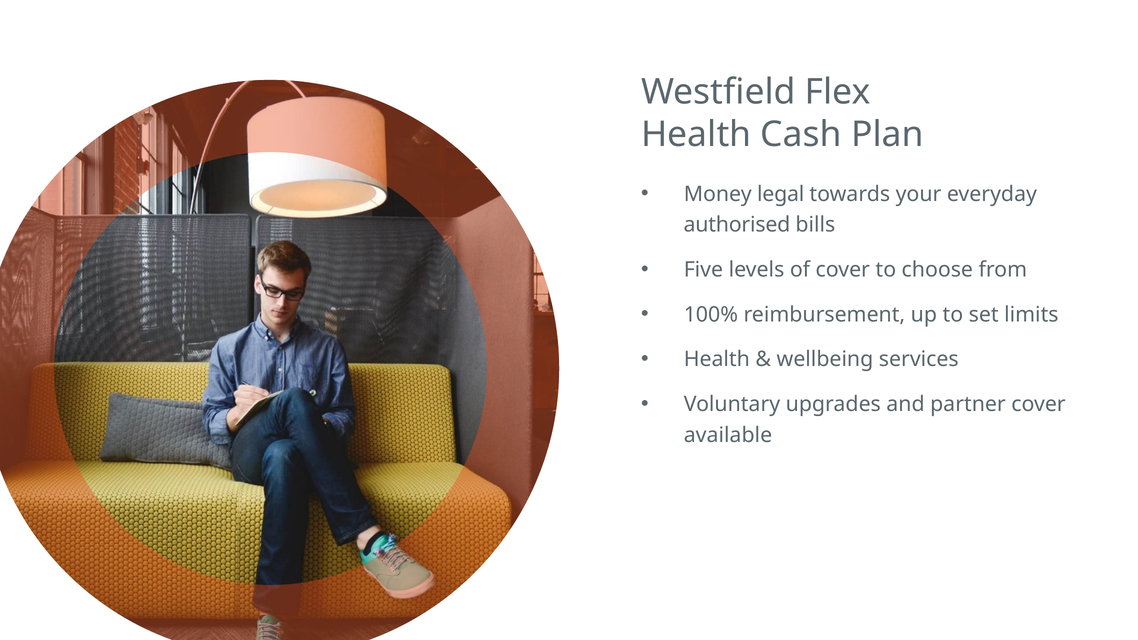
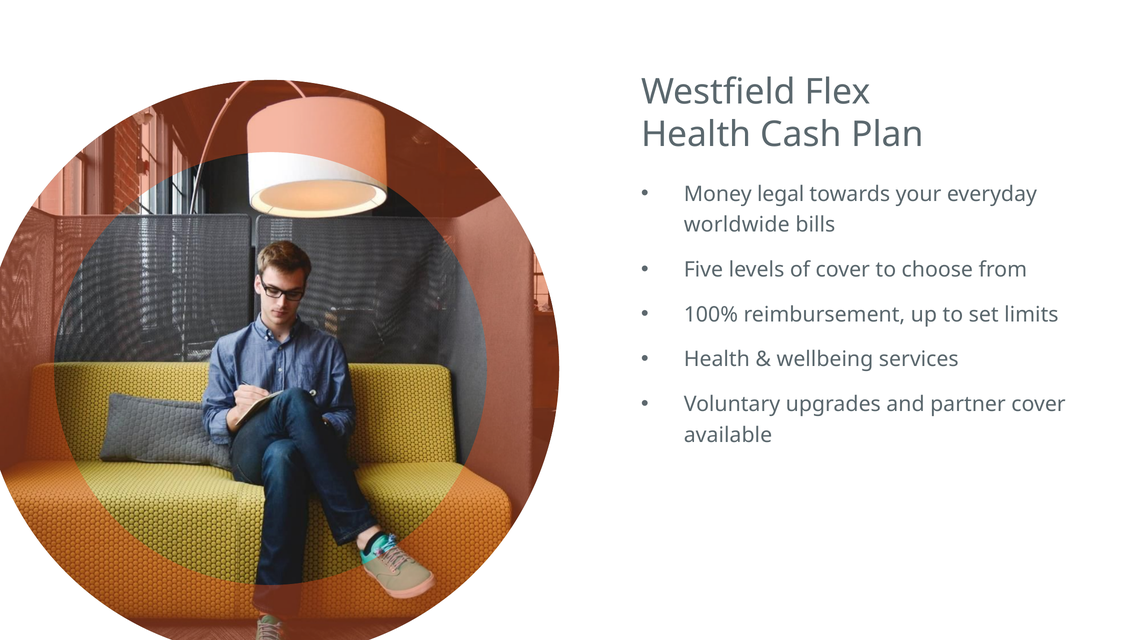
authorised: authorised -> worldwide
